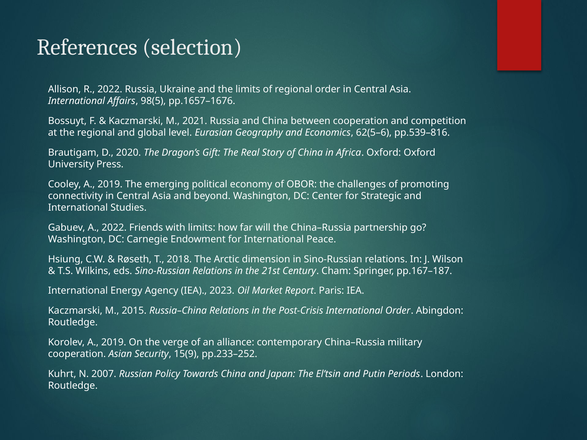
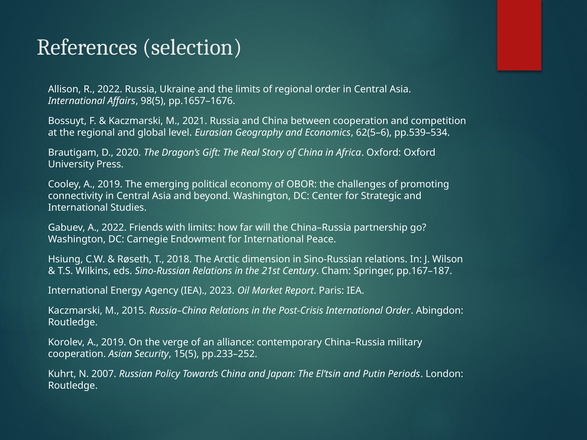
pp.539–816: pp.539–816 -> pp.539–534
15(9: 15(9 -> 15(5
